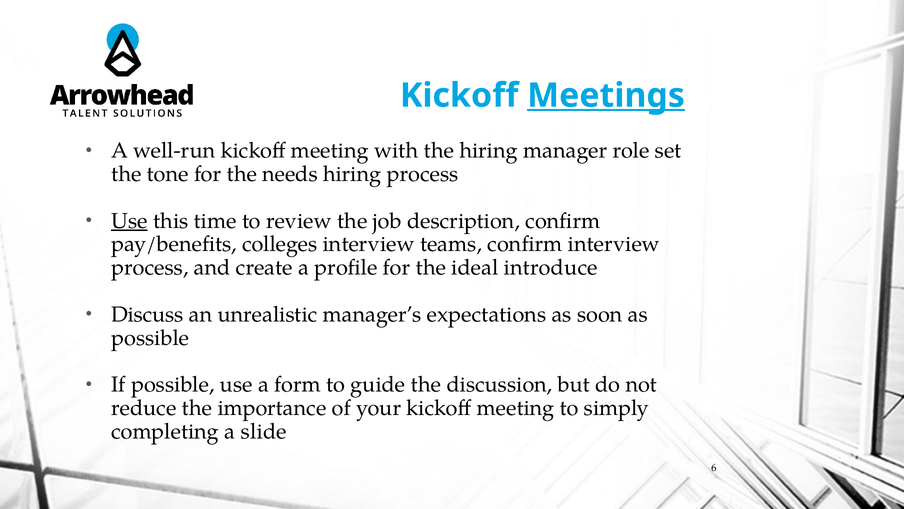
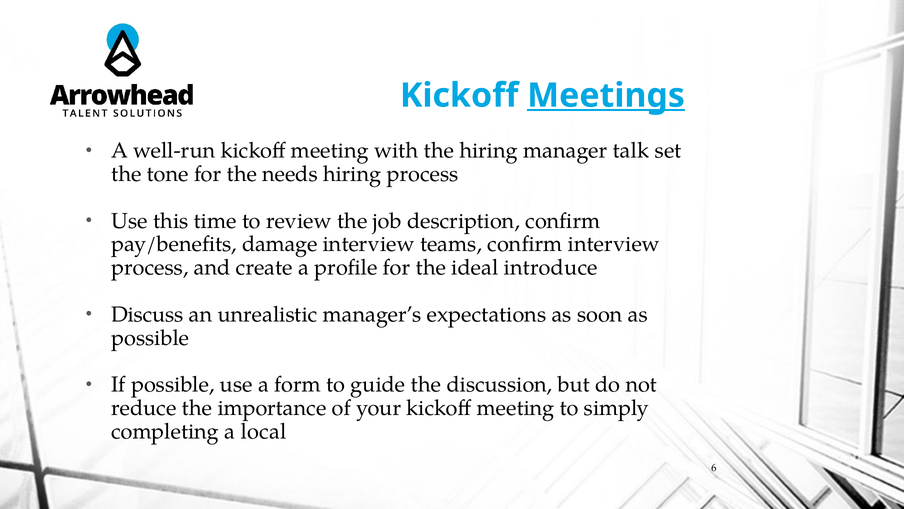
role: role -> talk
Use at (129, 221) underline: present -> none
colleges: colleges -> damage
slide: slide -> local
